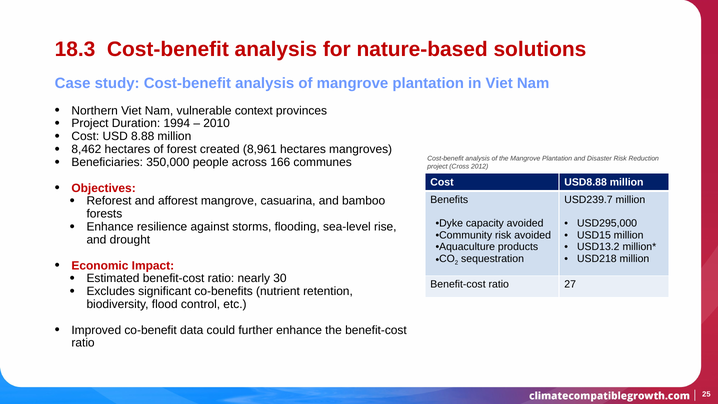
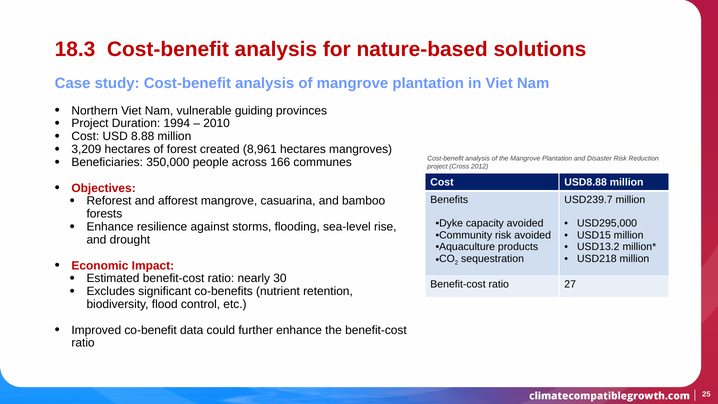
context: context -> guiding
8,462: 8,462 -> 3,209
